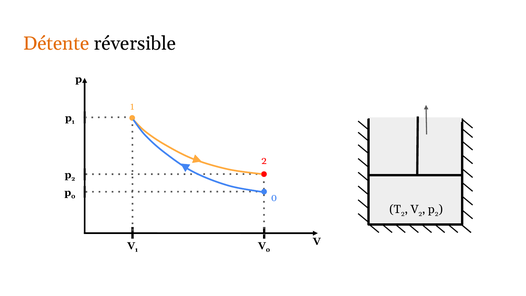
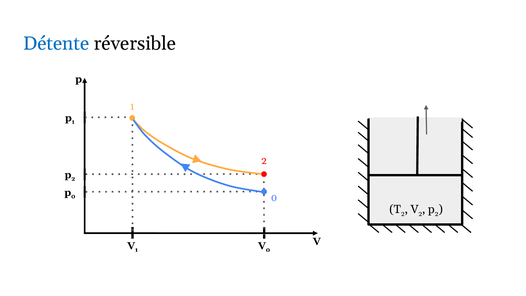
Détente colour: orange -> blue
